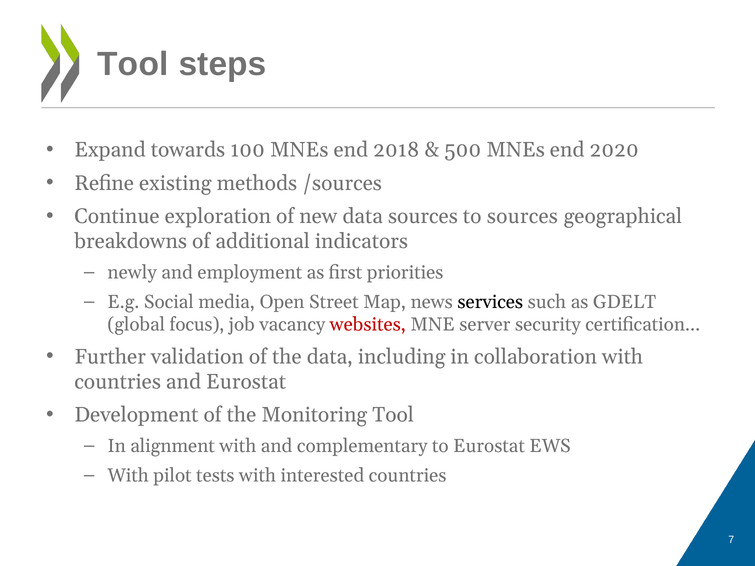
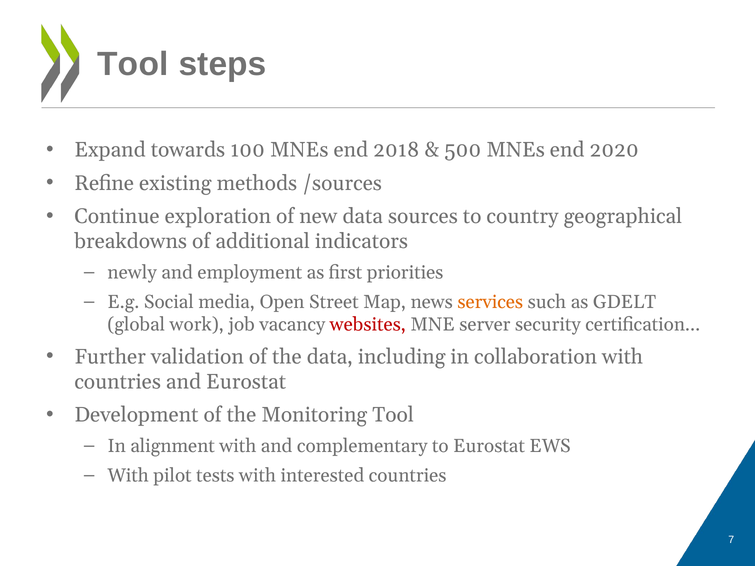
to sources: sources -> country
services colour: black -> orange
focus: focus -> work
